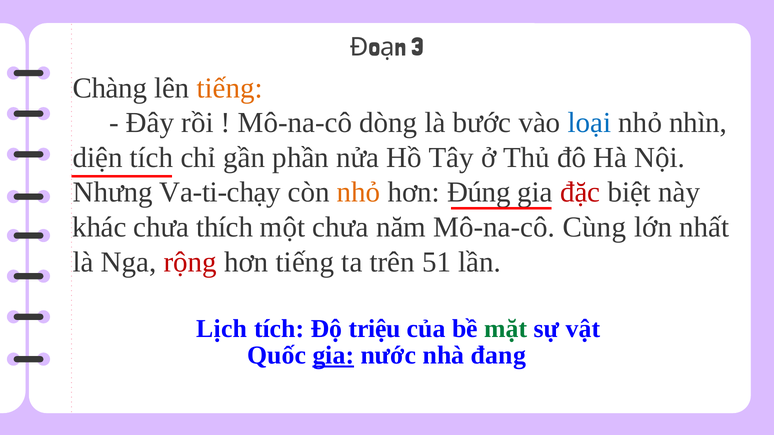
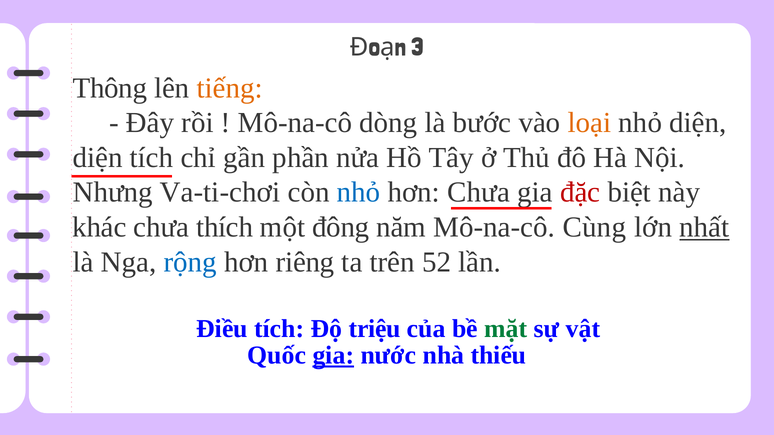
Chàng: Chàng -> Thông
loại colour: blue -> orange
nhỏ nhìn: nhìn -> diện
Va-ti-chạy: Va-ti-chạy -> Va-ti-chơi
nhỏ at (359, 193) colour: orange -> blue
hơn Đúng: Đúng -> Chưa
một chưa: chưa -> đông
nhất underline: none -> present
rộng colour: red -> blue
hơn tiếng: tiếng -> riêng
51: 51 -> 52
Lịch: Lịch -> Điều
đang: đang -> thiếu
